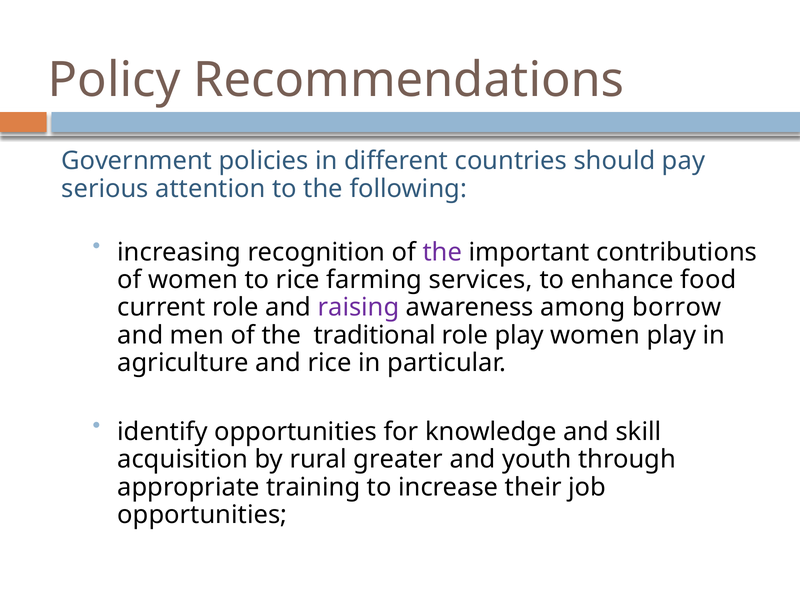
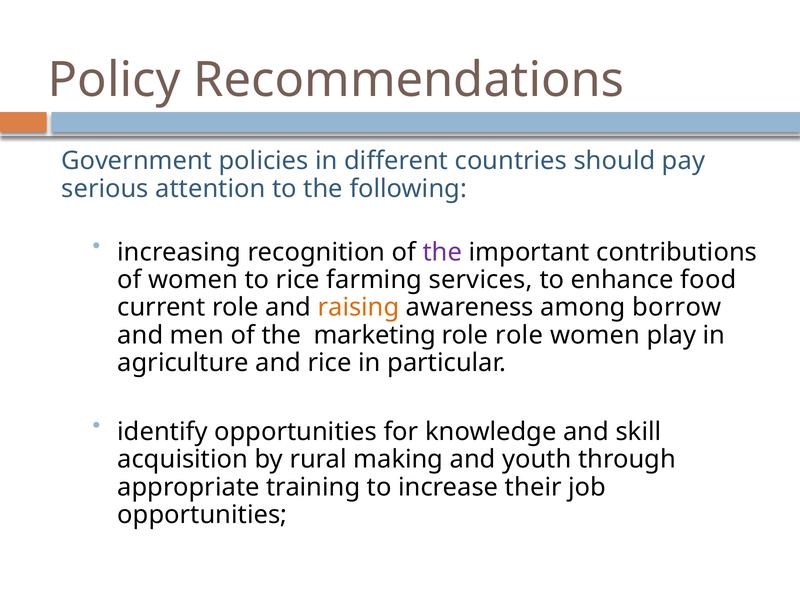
raising colour: purple -> orange
traditional: traditional -> marketing
role play: play -> role
greater: greater -> making
